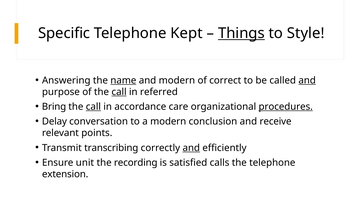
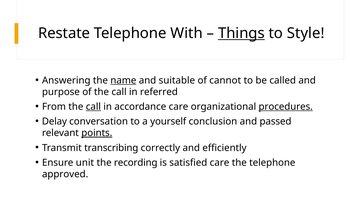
Specific: Specific -> Restate
Kept: Kept -> With
and modern: modern -> suitable
correct: correct -> cannot
and at (307, 80) underline: present -> none
call at (119, 92) underline: present -> none
Bring: Bring -> From
a modern: modern -> yourself
receive: receive -> passed
points underline: none -> present
and at (191, 148) underline: present -> none
satisfied calls: calls -> care
extension: extension -> approved
